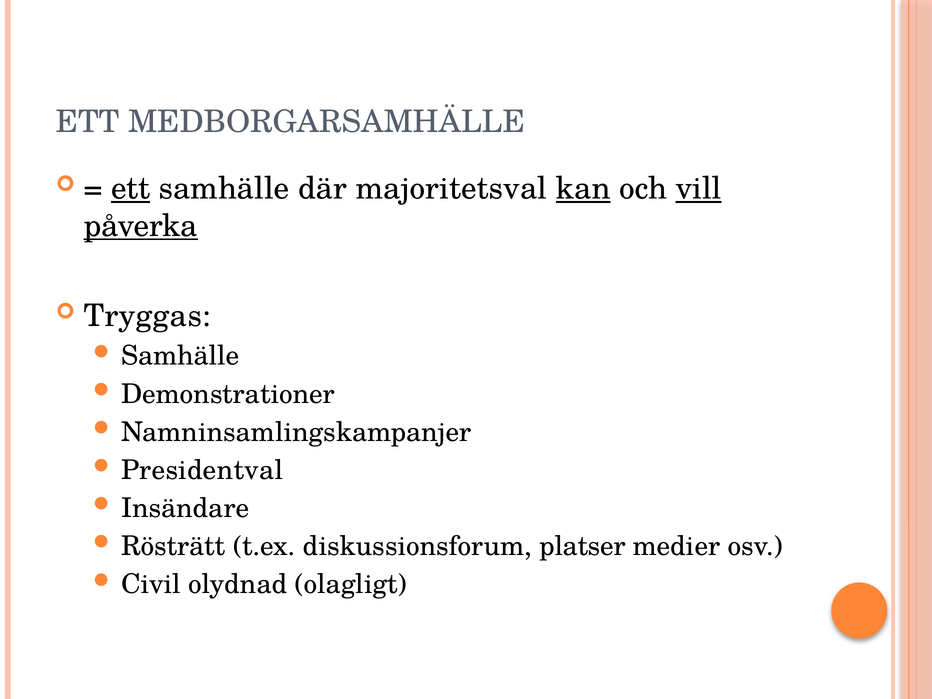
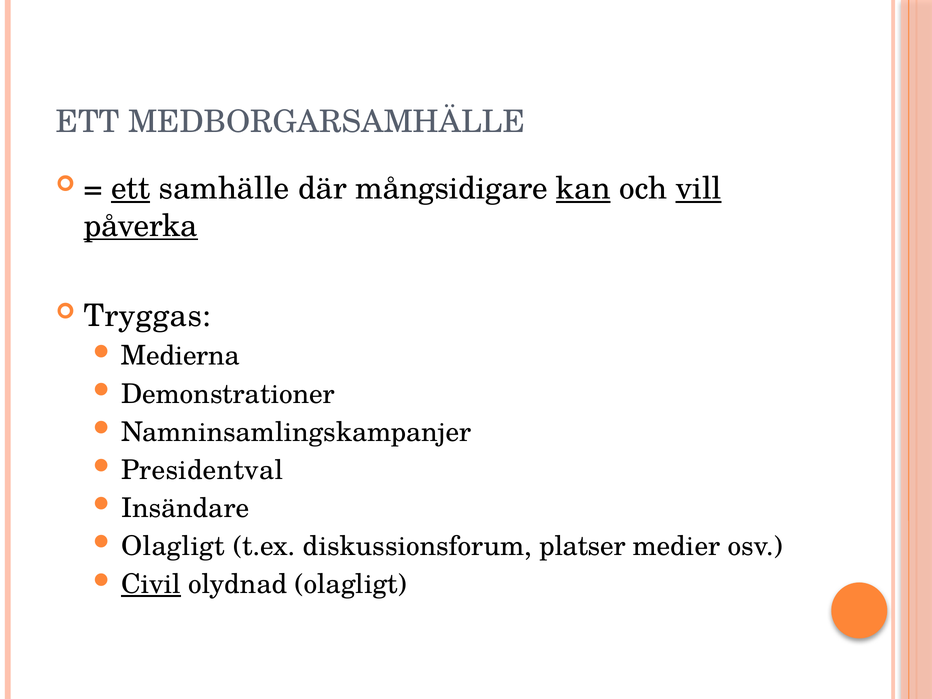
majoritetsval: majoritetsval -> mångsidigare
Samhälle at (180, 356): Samhälle -> Medierna
Rösträtt at (173, 546): Rösträtt -> Olagligt
Civil underline: none -> present
